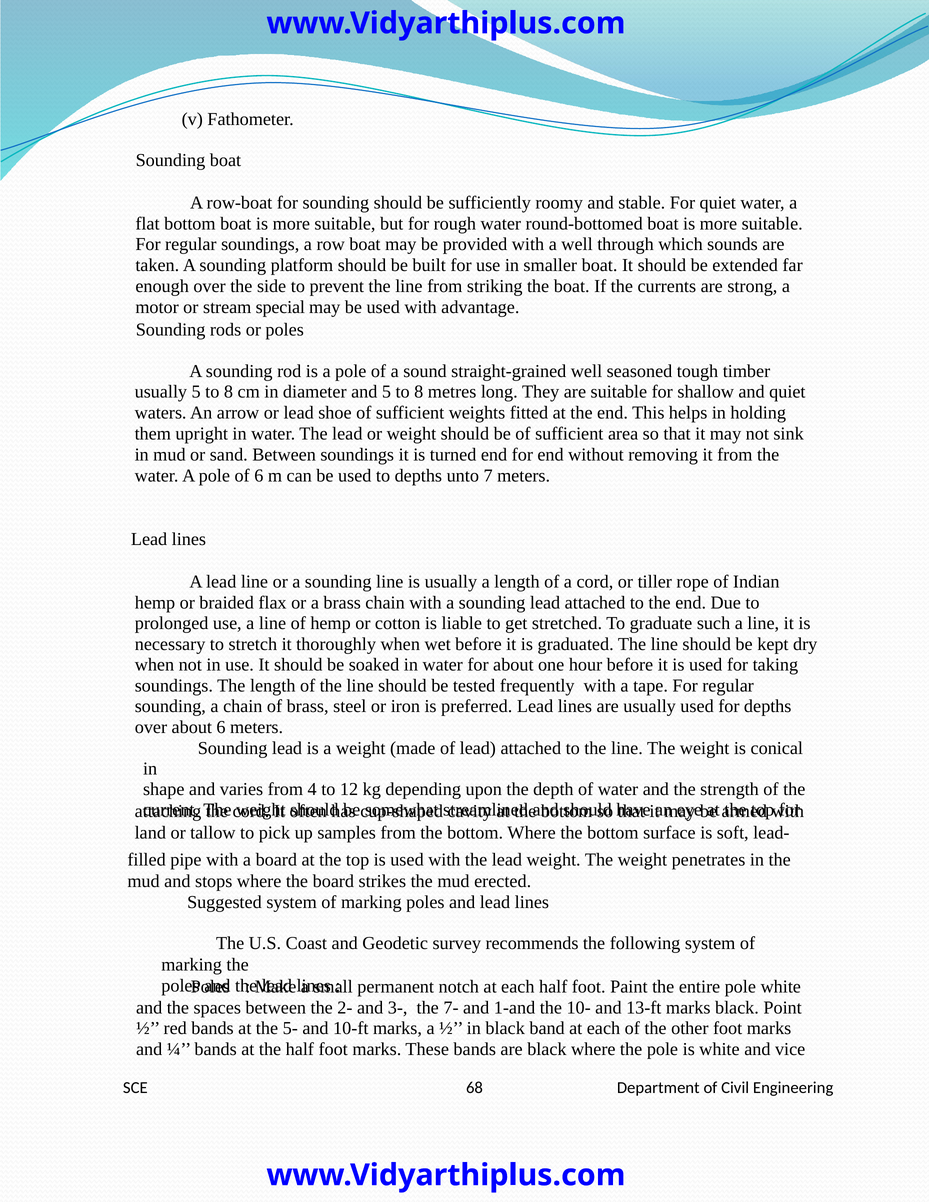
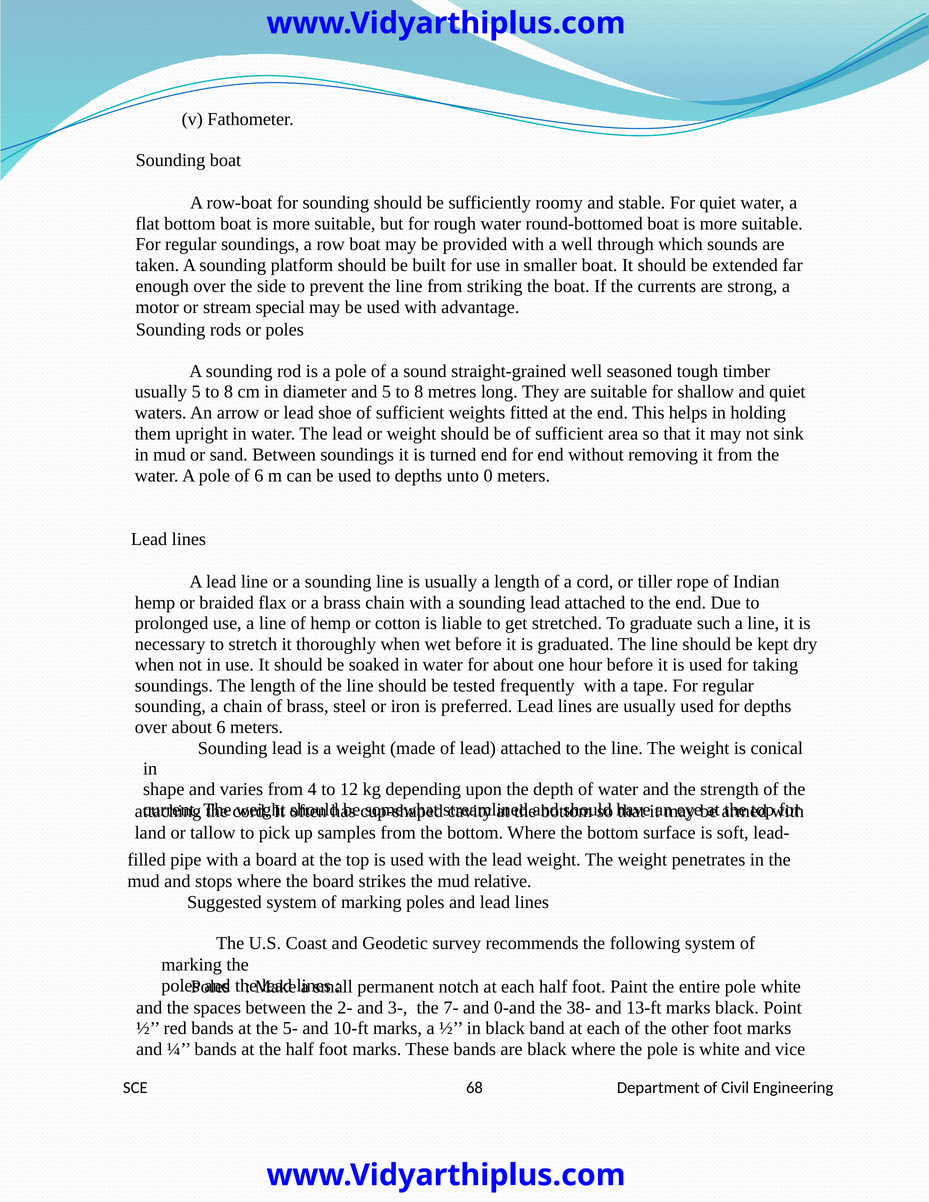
7: 7 -> 0
erected: erected -> relative
1-and: 1-and -> 0-and
10-: 10- -> 38-
